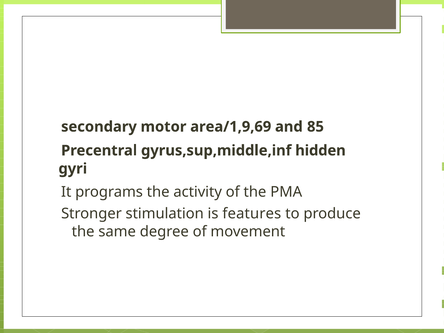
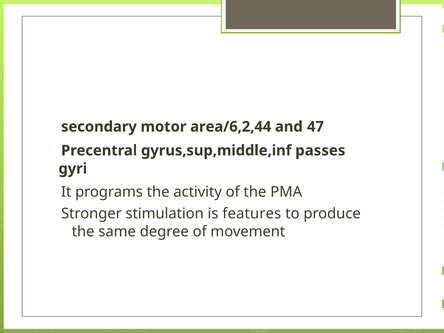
area/1,9,69: area/1,9,69 -> area/6,2,44
85: 85 -> 47
hidden: hidden -> passes
